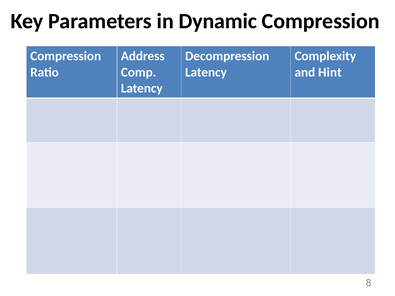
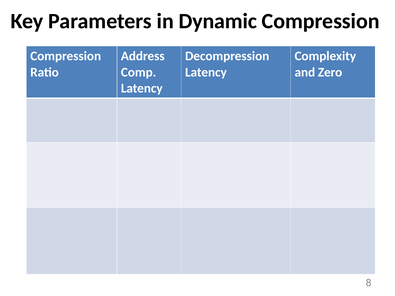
Hint: Hint -> Zero
